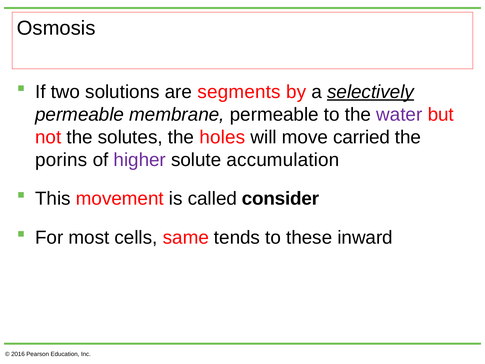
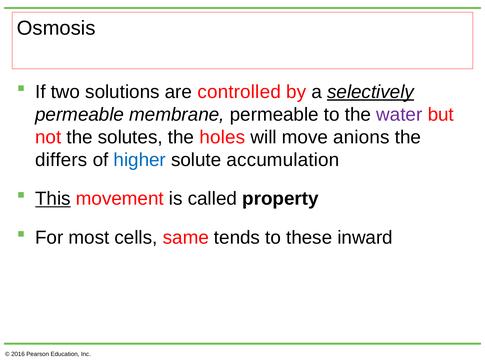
segments: segments -> controlled
carried: carried -> anions
porins: porins -> differs
higher colour: purple -> blue
This underline: none -> present
consider: consider -> property
